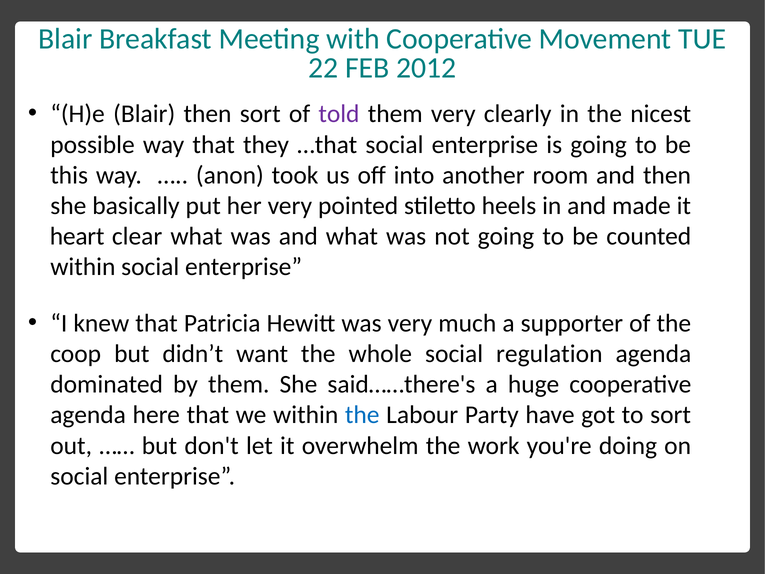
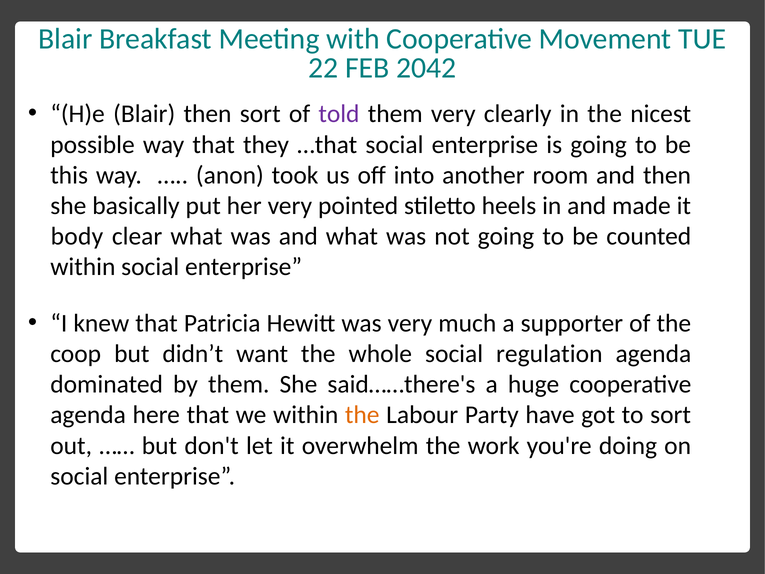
2012: 2012 -> 2042
heart: heart -> body
the at (362, 415) colour: blue -> orange
